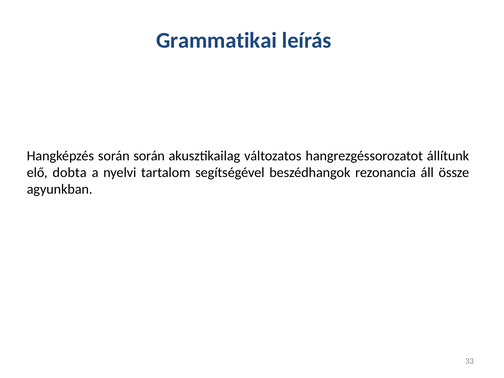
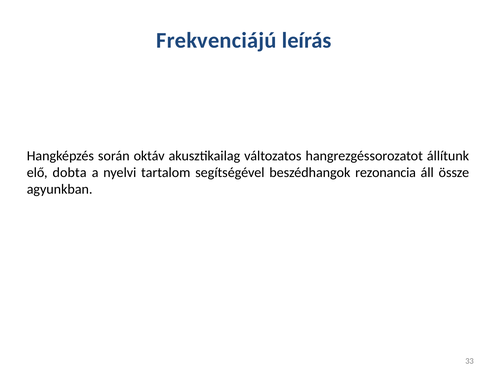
Grammatikai: Grammatikai -> Frekvenciájú
során során: során -> oktáv
